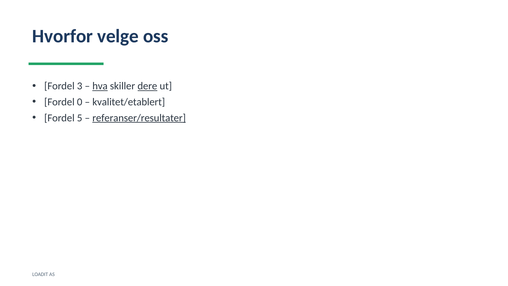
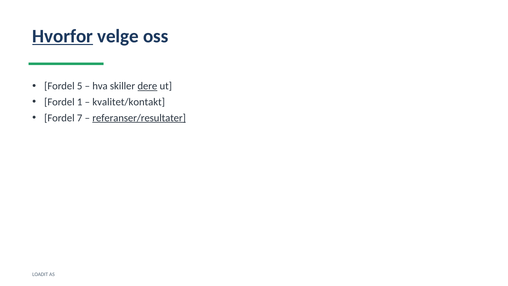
Hvorfor underline: none -> present
3: 3 -> 5
hva underline: present -> none
0: 0 -> 1
kvalitet/etablert: kvalitet/etablert -> kvalitet/kontakt
5: 5 -> 7
